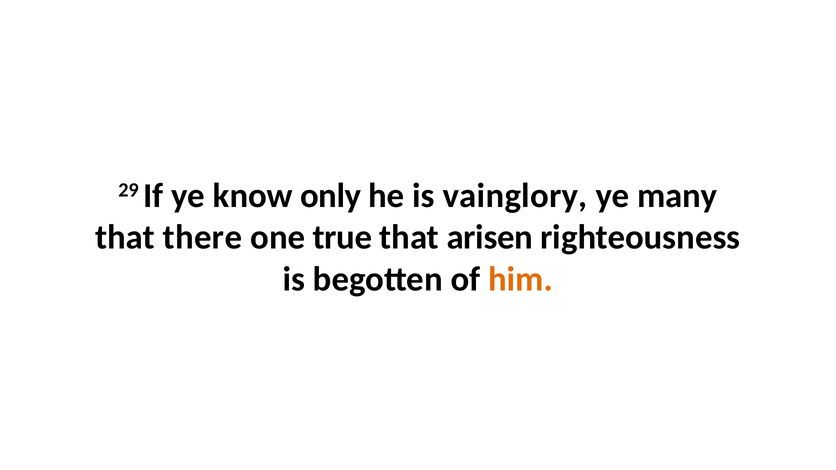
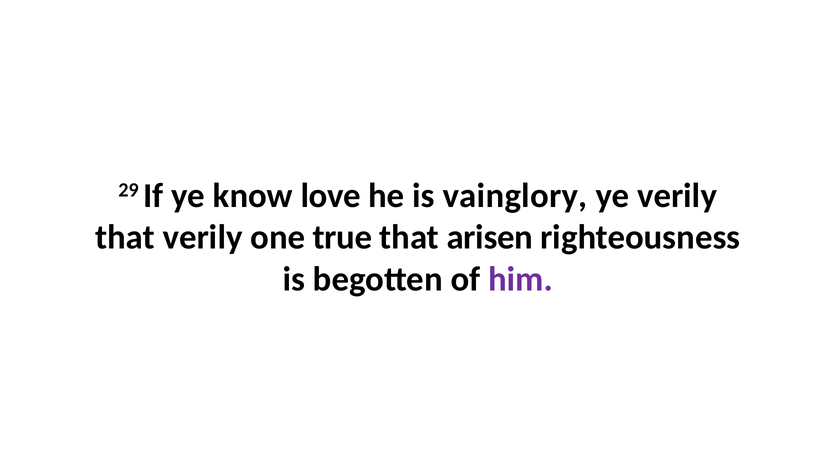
only: only -> love
ye many: many -> verily
that there: there -> verily
him colour: orange -> purple
